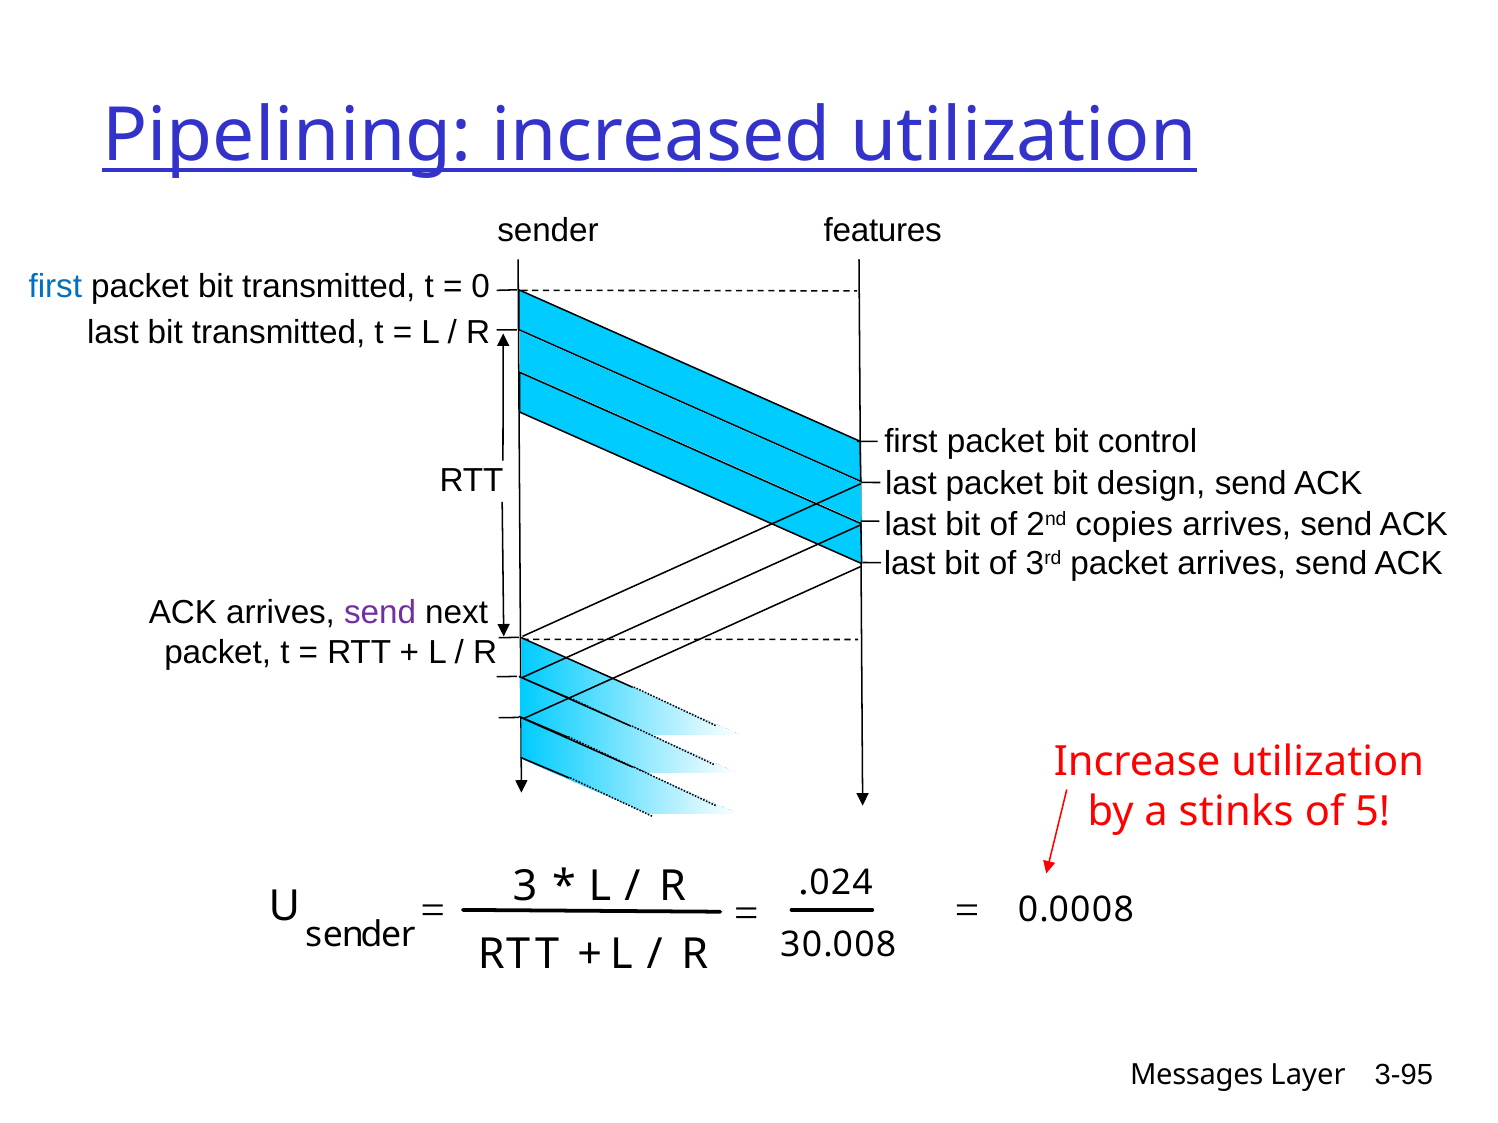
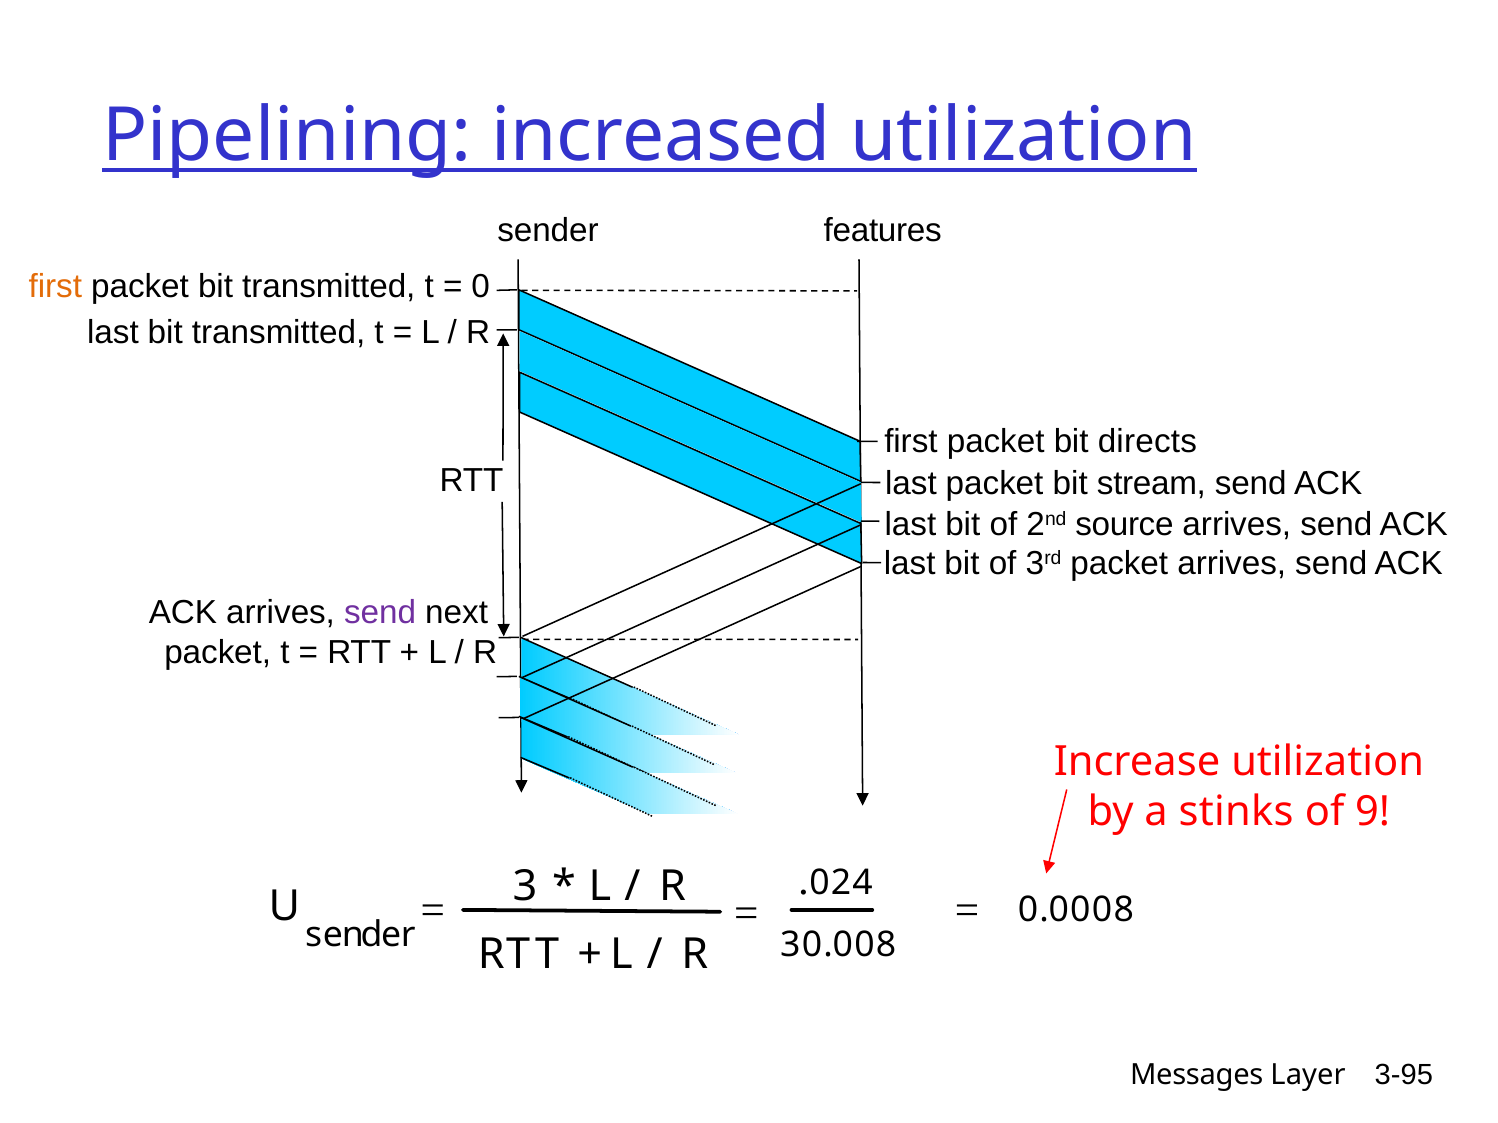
first at (55, 287) colour: blue -> orange
control: control -> directs
design: design -> stream
copies: copies -> source
5: 5 -> 9
